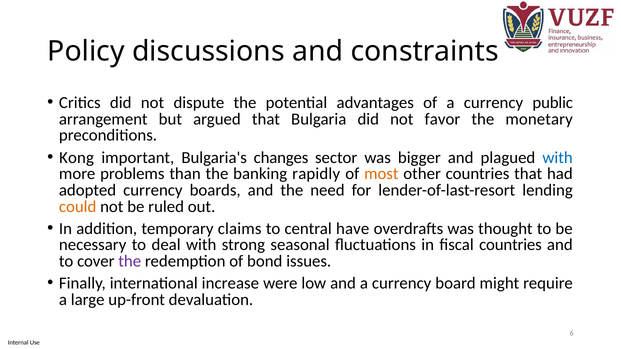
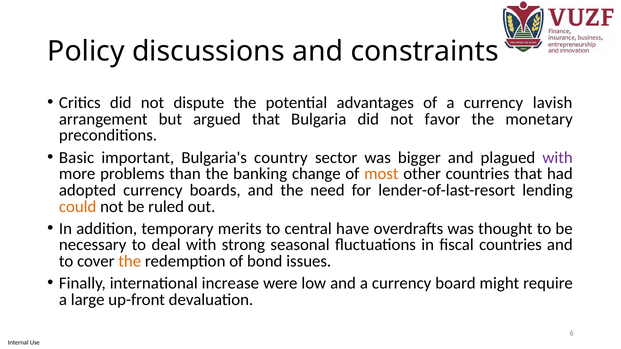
public: public -> lavish
Kong: Kong -> Basic
changes: changes -> country
with at (558, 158) colour: blue -> purple
rapidly: rapidly -> change
claims: claims -> merits
the at (130, 262) colour: purple -> orange
